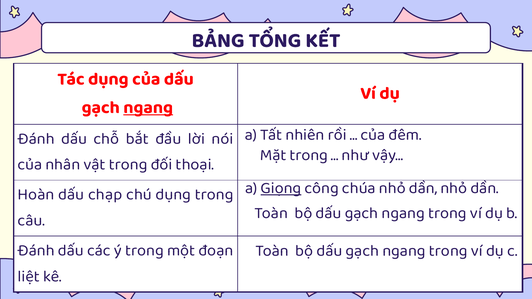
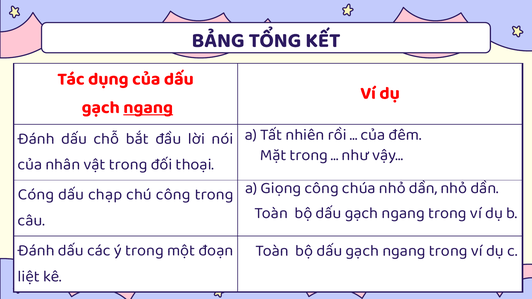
Giọng underline: present -> none
Hoàn: Hoàn -> Cóng
chú dụng: dụng -> công
